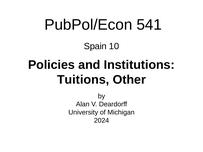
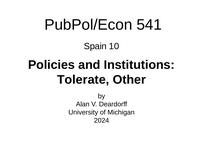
Tuitions: Tuitions -> Tolerate
